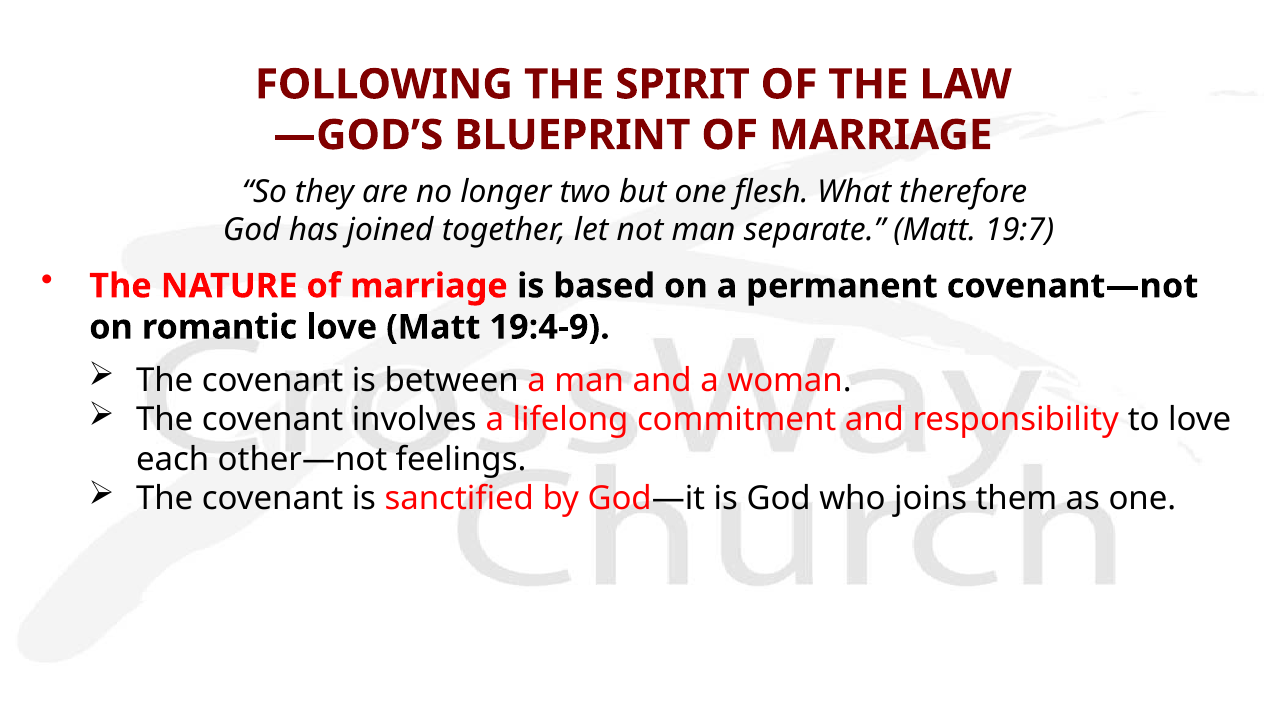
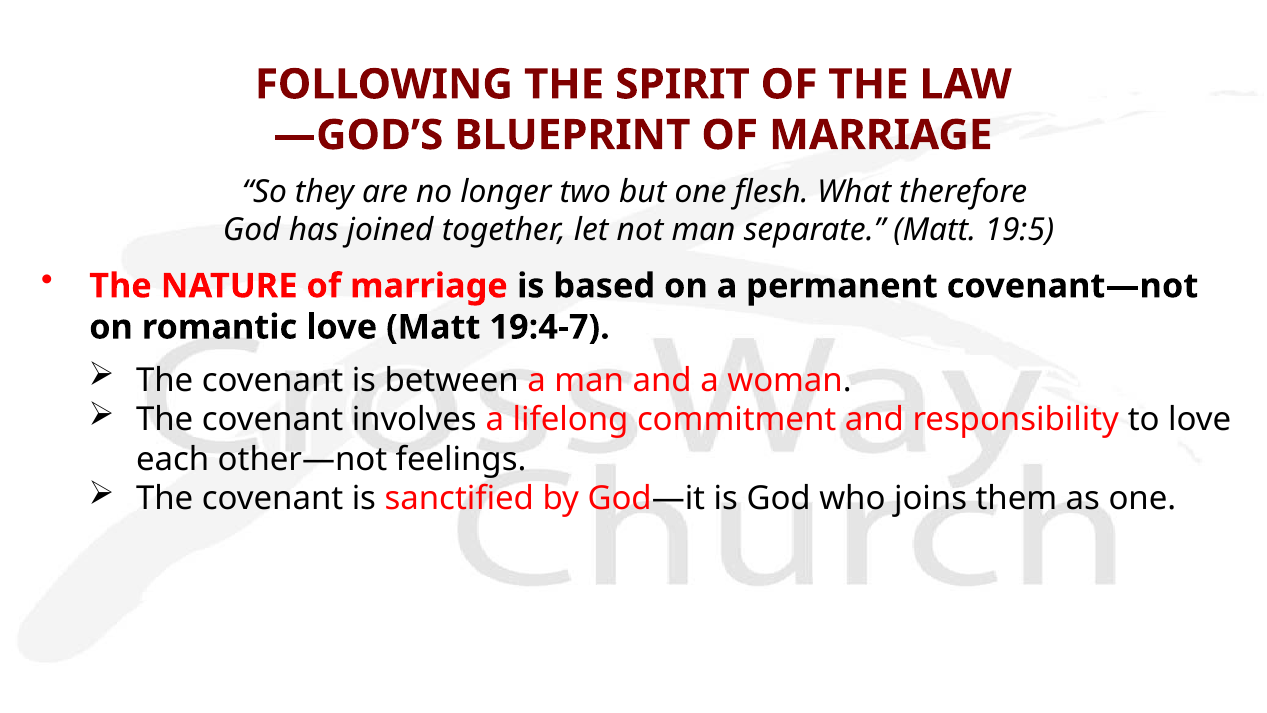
19:7: 19:7 -> 19:5
19:4-9: 19:4-9 -> 19:4-7
